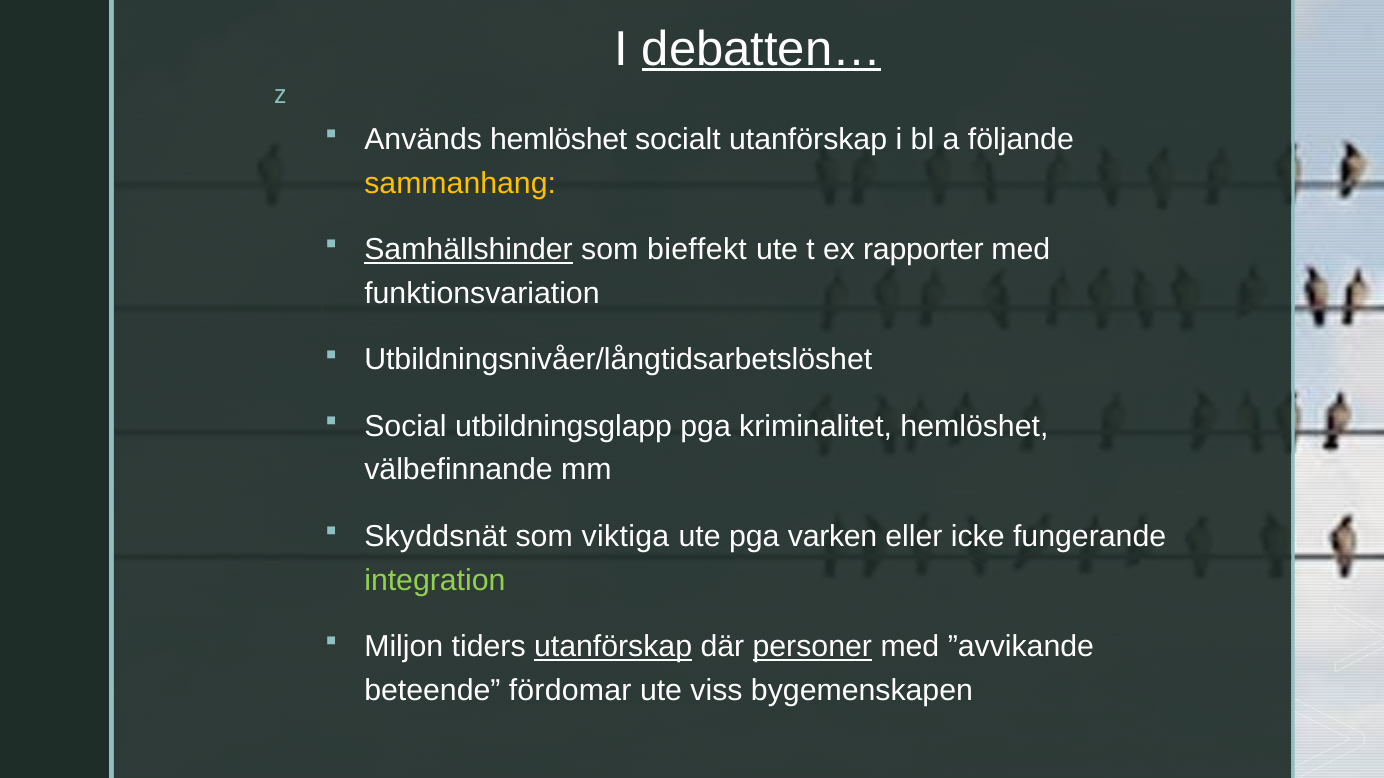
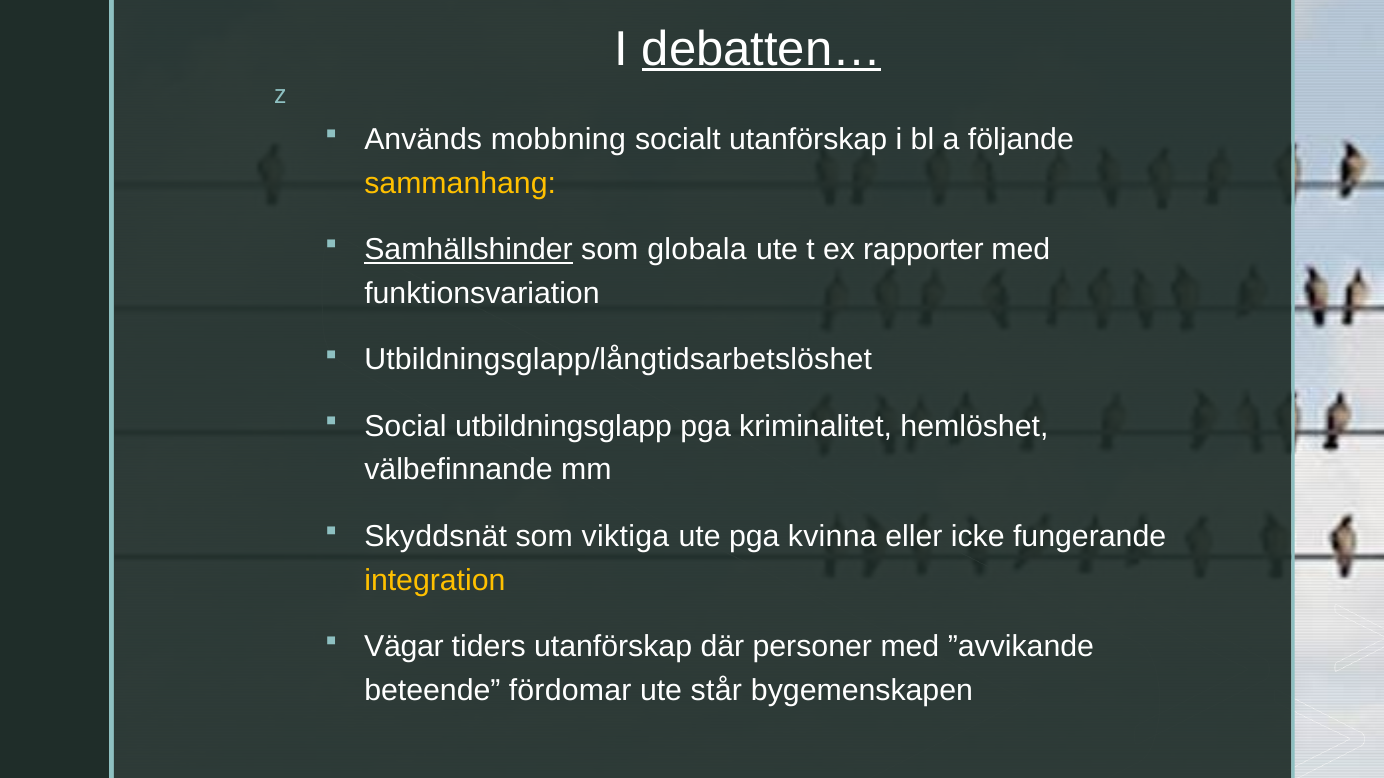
Används hemlöshet: hemlöshet -> mobbning
bieffekt: bieffekt -> globala
Utbildningsnivåer/långtidsarbetslöshet: Utbildningsnivåer/långtidsarbetslöshet -> Utbildningsglapp/långtidsarbetslöshet
varken: varken -> kvinna
integration colour: light green -> yellow
Miljon: Miljon -> Vägar
utanförskap at (613, 647) underline: present -> none
personer underline: present -> none
viss: viss -> står
